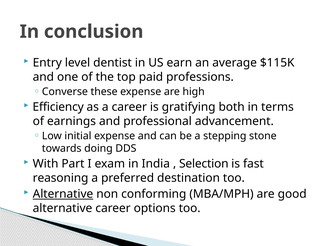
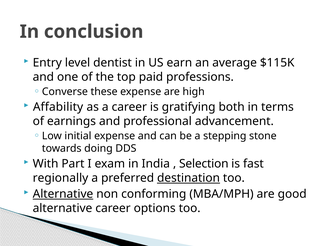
Efficiency: Efficiency -> Affability
reasoning: reasoning -> regionally
destination underline: none -> present
